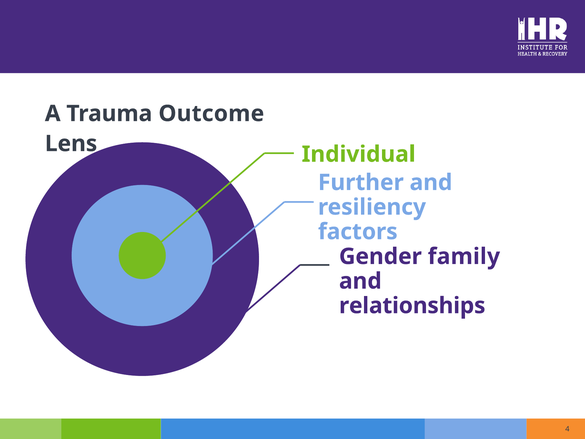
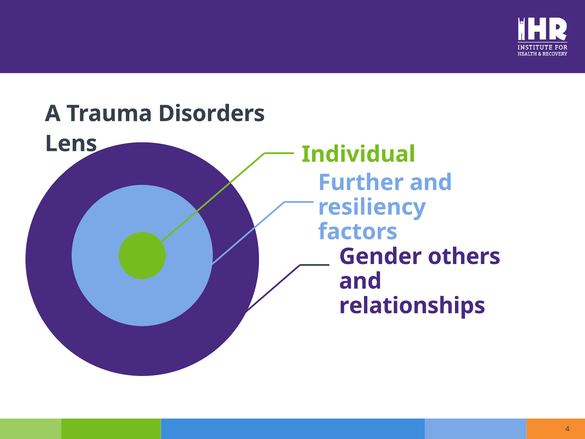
Outcome: Outcome -> Disorders
family: family -> others
